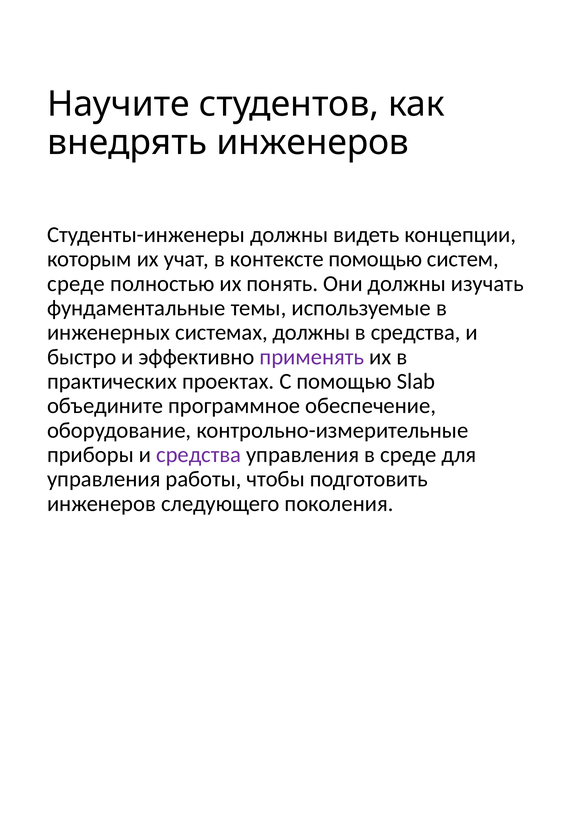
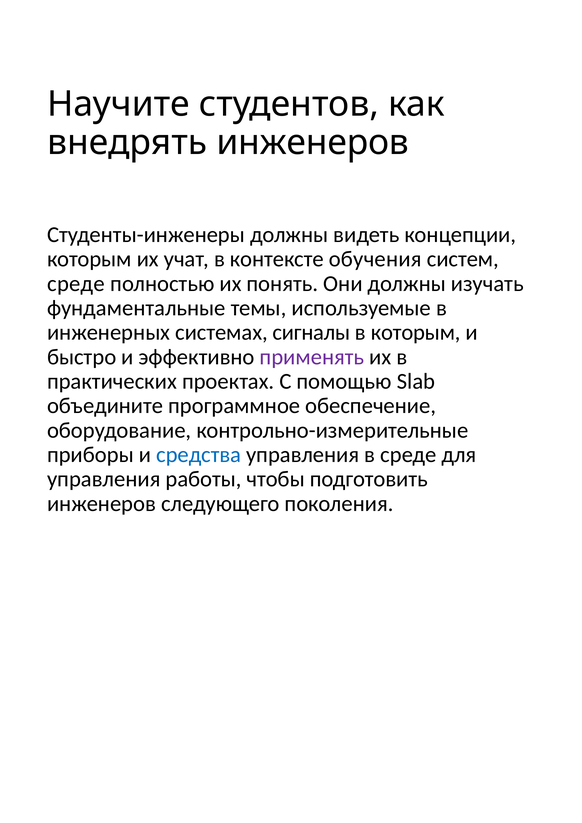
контексте помощью: помощью -> обучения
системах должны: должны -> сигналы
в средства: средства -> которым
средства at (199, 455) colour: purple -> blue
